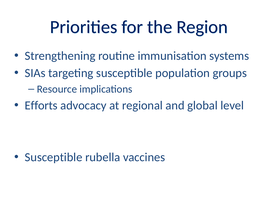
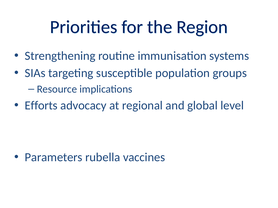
Susceptible at (54, 158): Susceptible -> Parameters
